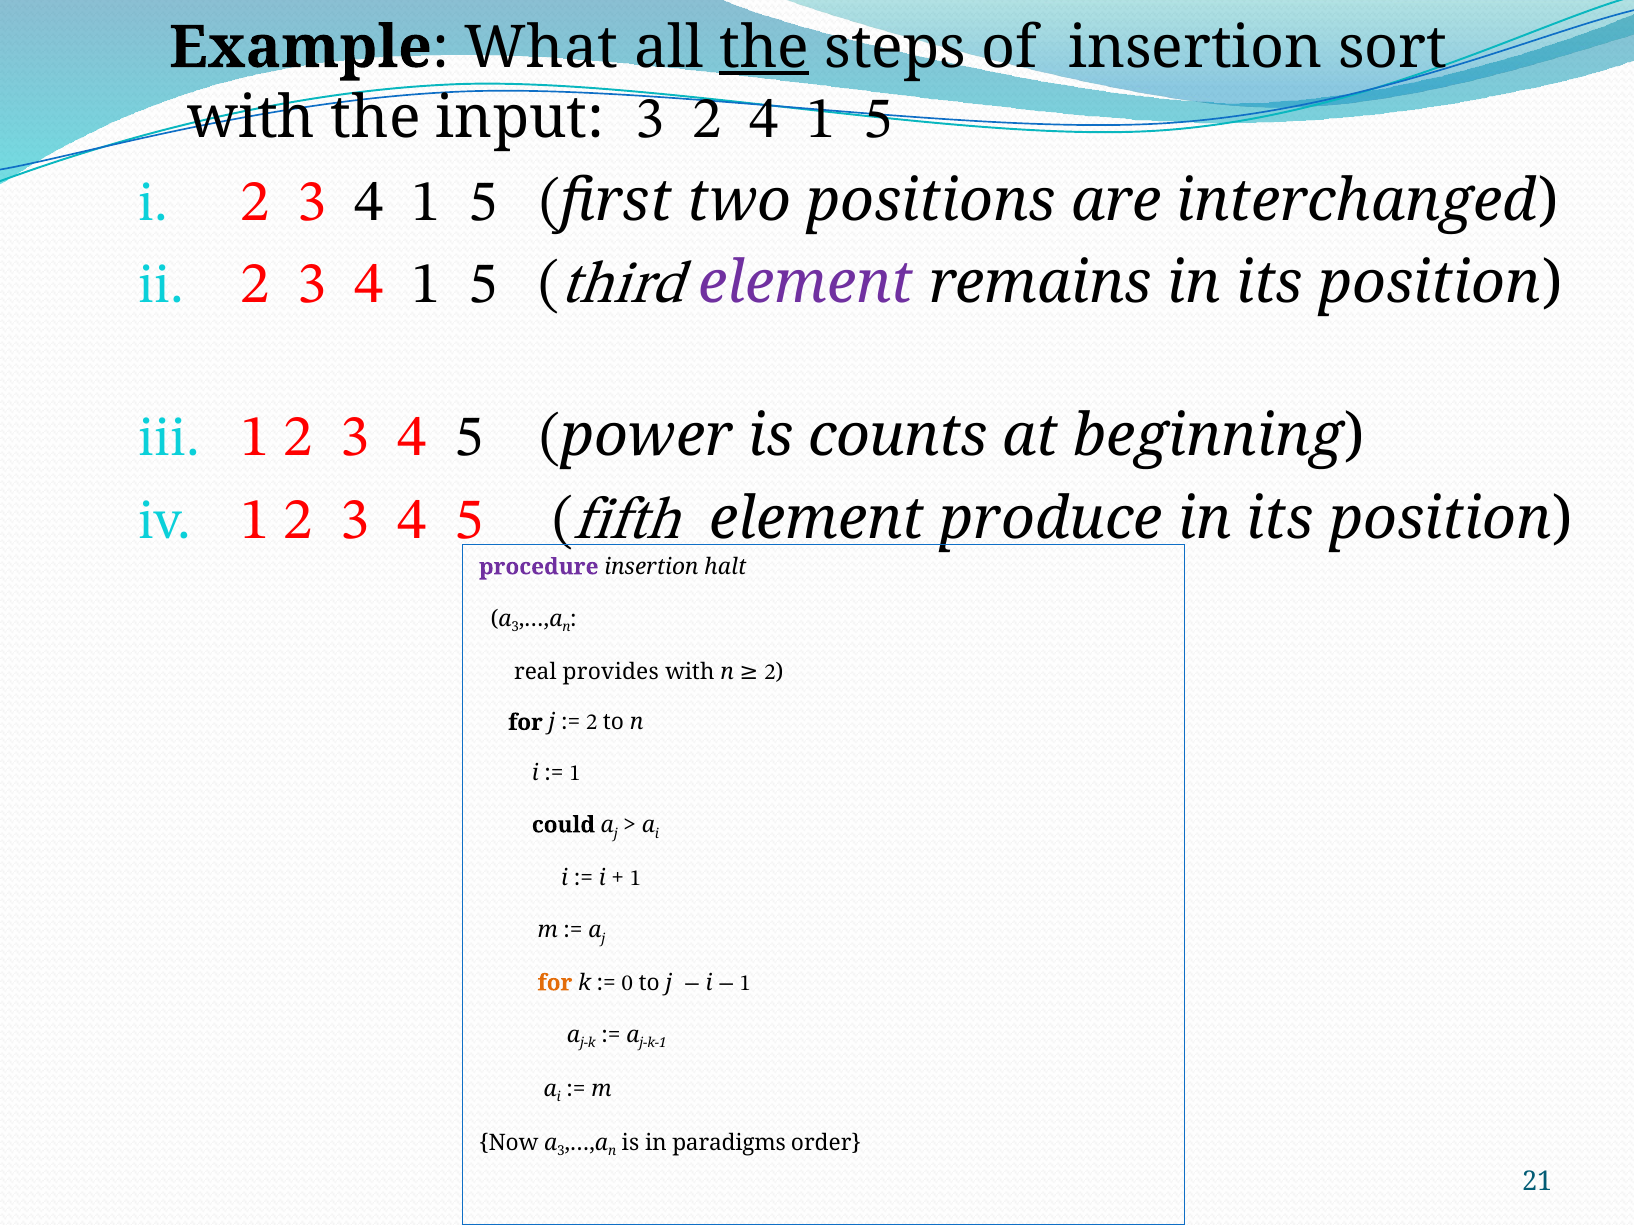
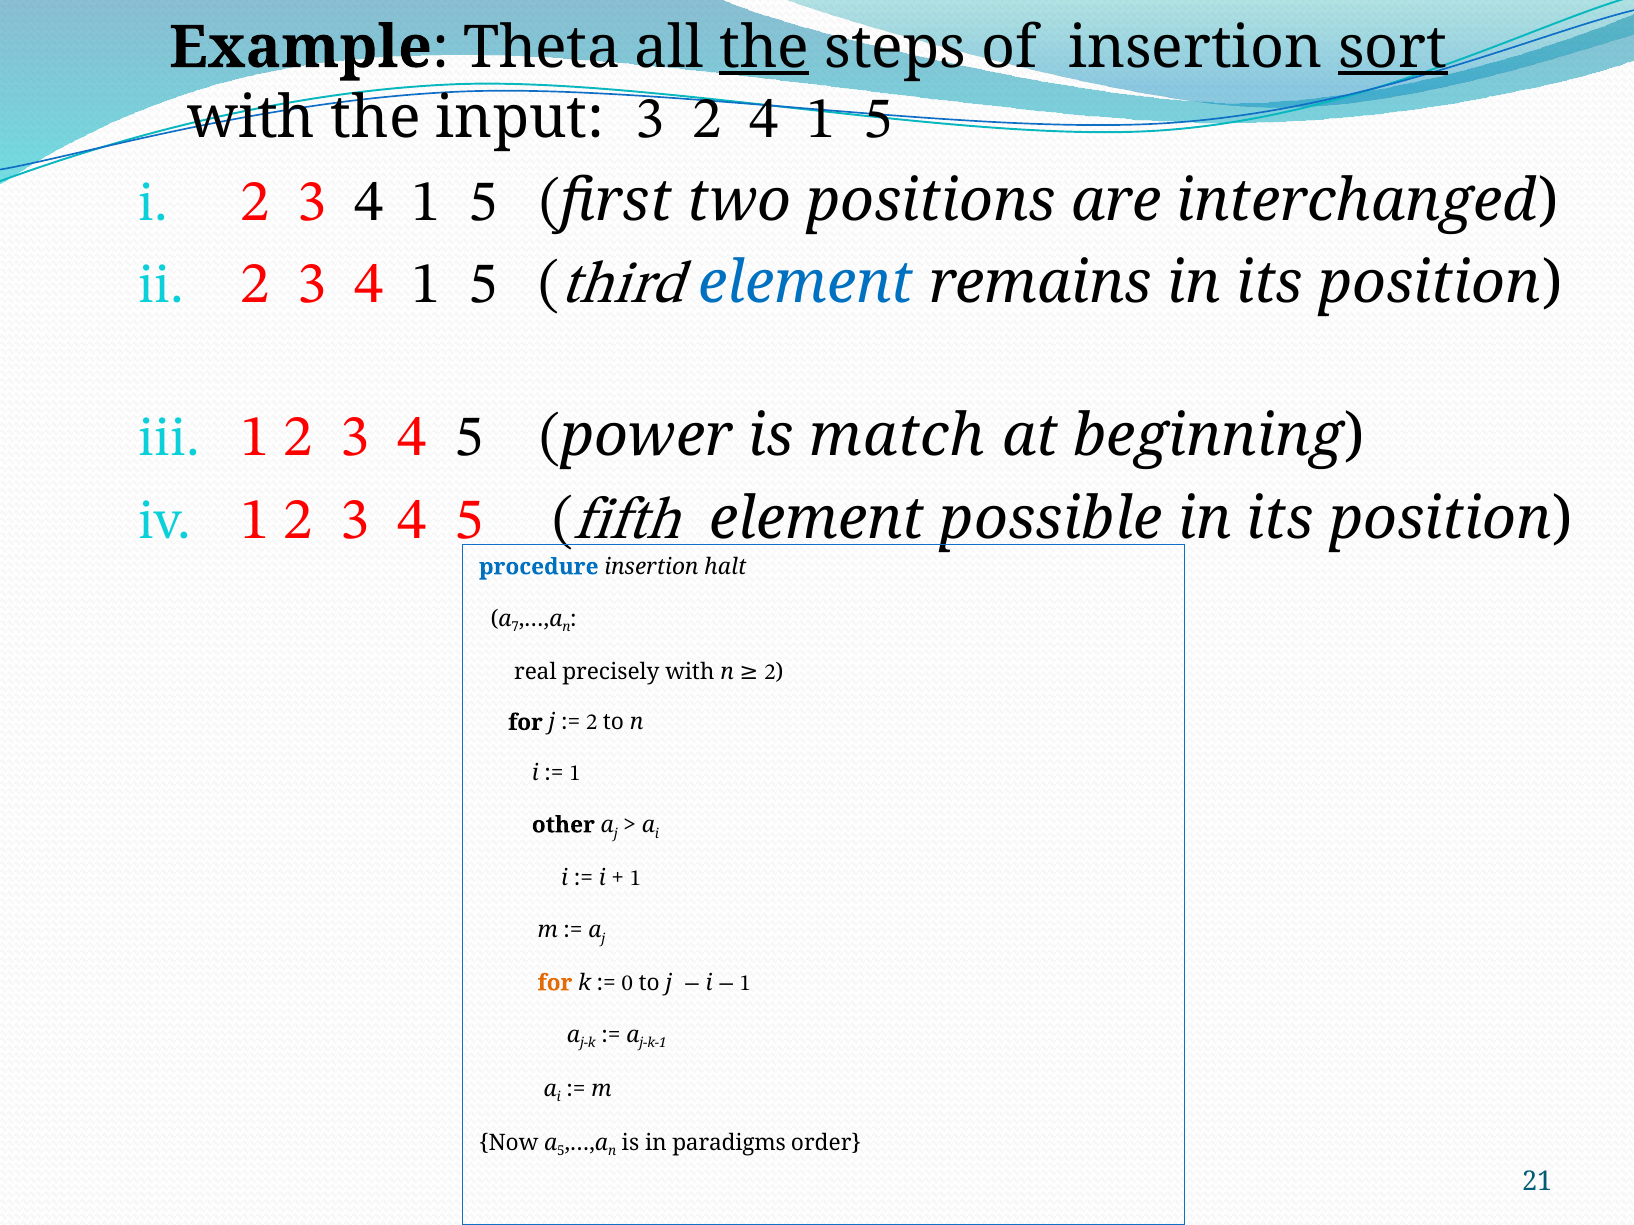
What: What -> Theta
sort underline: none -> present
element at (806, 283) colour: purple -> blue
counts: counts -> match
produce: produce -> possible
procedure colour: purple -> blue
3 at (515, 628): 3 -> 7
provides: provides -> precisely
could: could -> other
3 at (561, 1152): 3 -> 5
